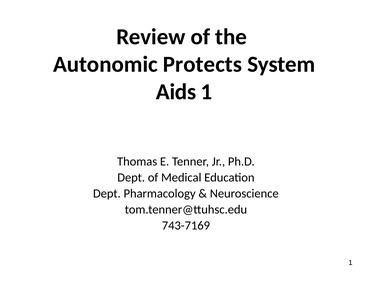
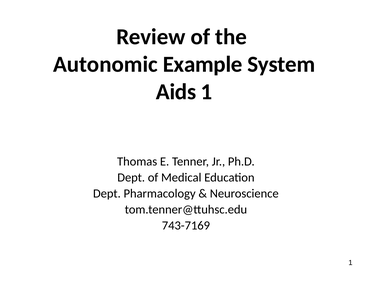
Protects: Protects -> Example
